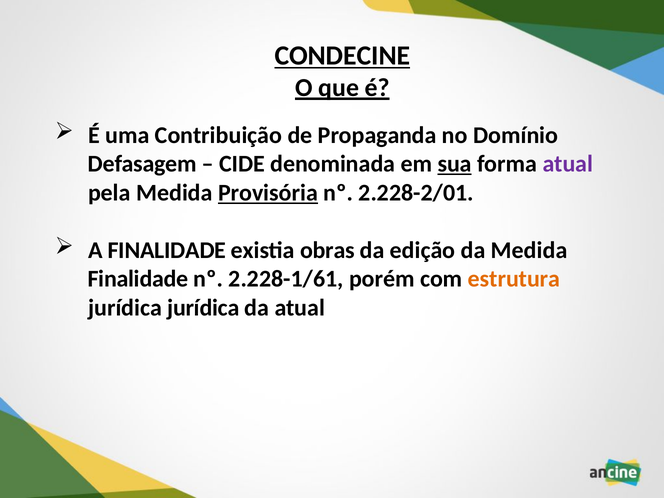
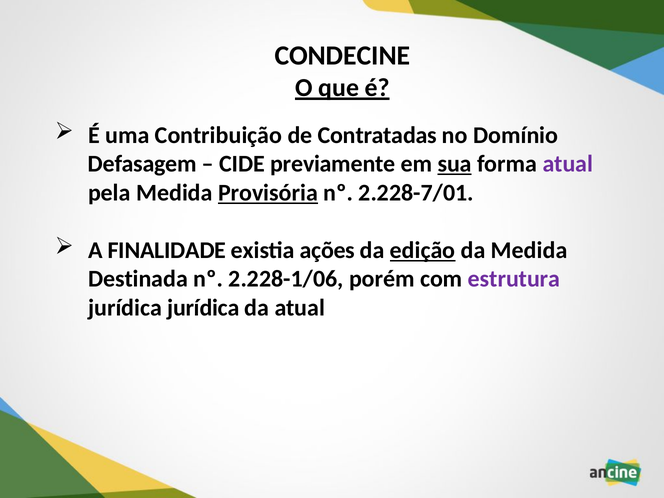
CONDECINE underline: present -> none
Propaganda: Propaganda -> Contratadas
denominada: denominada -> previamente
2.228-2/01: 2.228-2/01 -> 2.228-7/01
obras: obras -> ações
edição underline: none -> present
Finalidade at (138, 279): Finalidade -> Destinada
2.228-1/61: 2.228-1/61 -> 2.228-1/06
estrutura colour: orange -> purple
